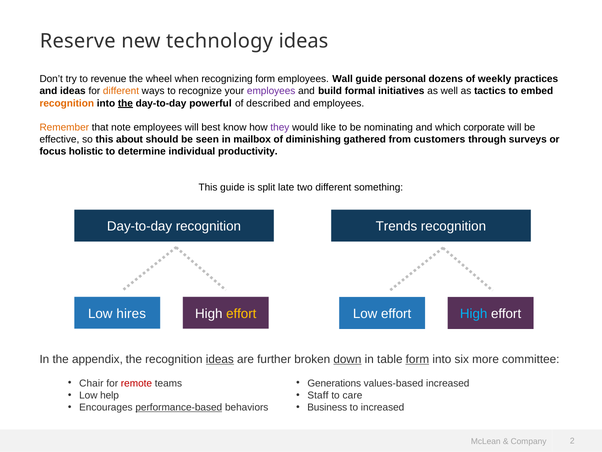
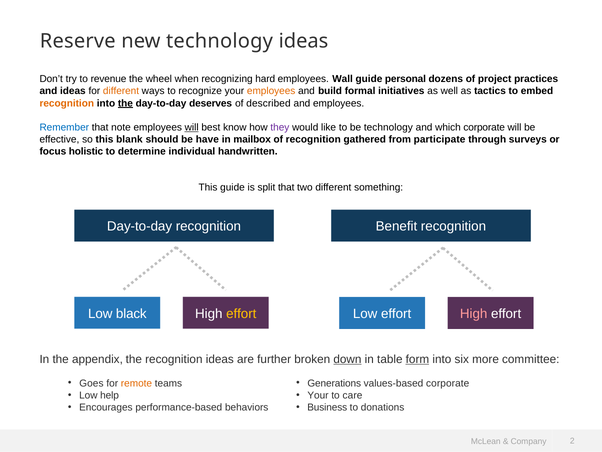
recognizing form: form -> hard
weekly: weekly -> project
employees at (271, 91) colour: purple -> orange
powerful: powerful -> deserves
Remember colour: orange -> blue
will at (192, 127) underline: none -> present
be nominating: nominating -> technology
about: about -> blank
seen: seen -> have
of diminishing: diminishing -> recognition
customers: customers -> participate
productivity: productivity -> handwritten
split late: late -> that
Trends: Trends -> Benefit
hires: hires -> black
High at (474, 314) colour: light blue -> pink
ideas at (220, 359) underline: present -> none
Chair: Chair -> Goes
remote colour: red -> orange
values-based increased: increased -> corporate
Staff at (318, 395): Staff -> Your
performance-based underline: present -> none
to increased: increased -> donations
